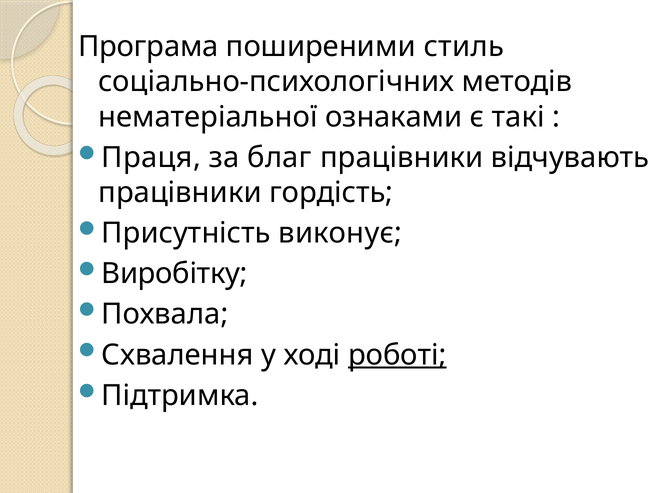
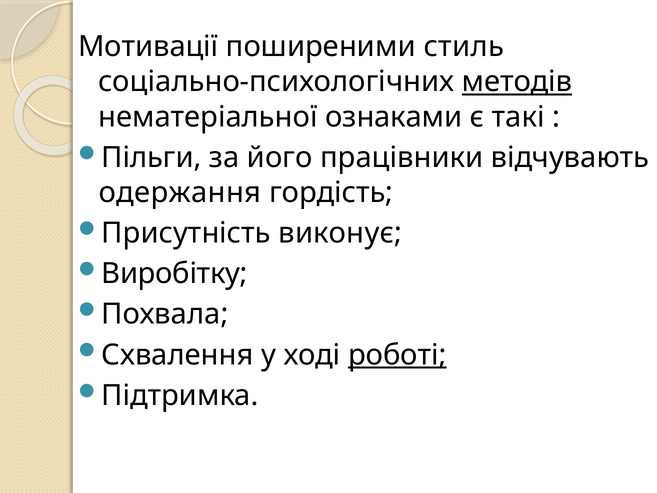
Програма: Програма -> Мотивації
методів underline: none -> present
Праця: Праця -> Пільги
благ: благ -> його
працівники at (180, 193): працівники -> одержання
